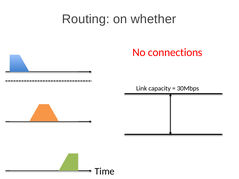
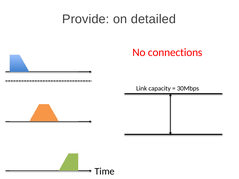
Routing: Routing -> Provide
whether: whether -> detailed
